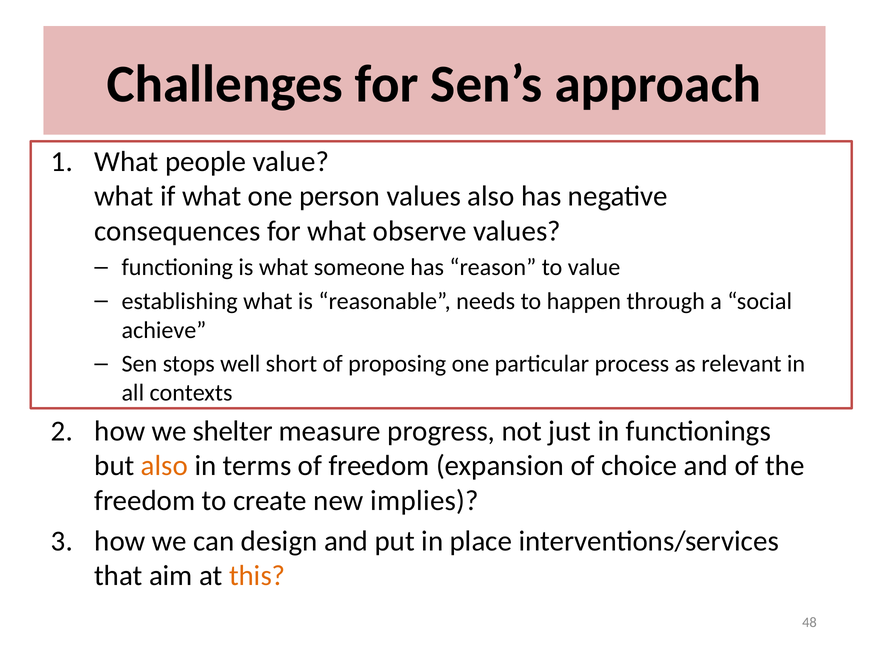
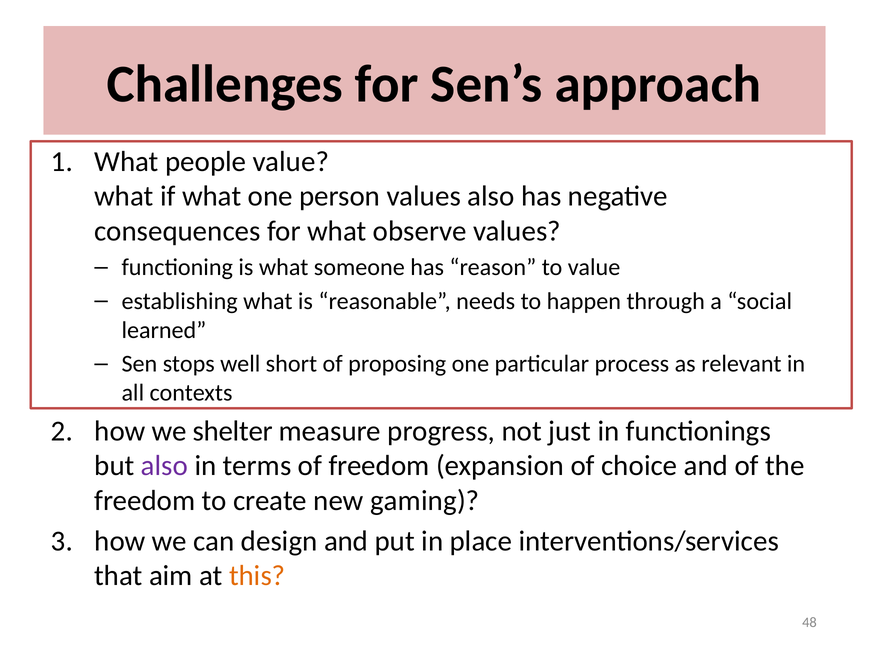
achieve: achieve -> learned
also at (165, 466) colour: orange -> purple
implies: implies -> gaming
